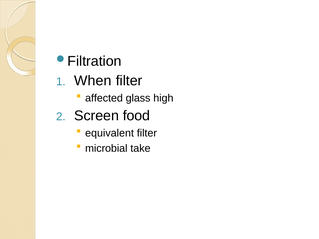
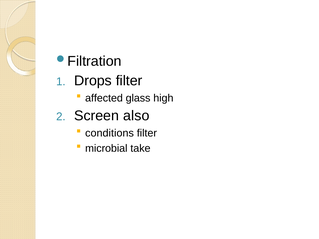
When: When -> Drops
food: food -> also
equivalent: equivalent -> conditions
